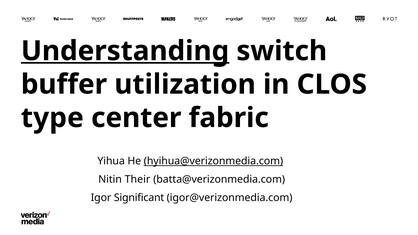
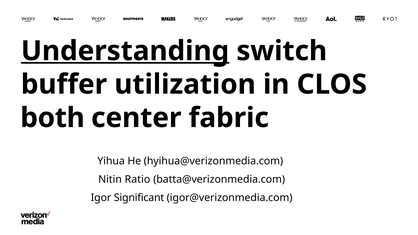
type: type -> both
hyihua@verizonmedia.com underline: present -> none
Their: Their -> Ratio
